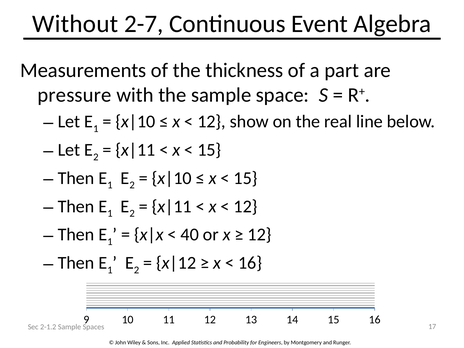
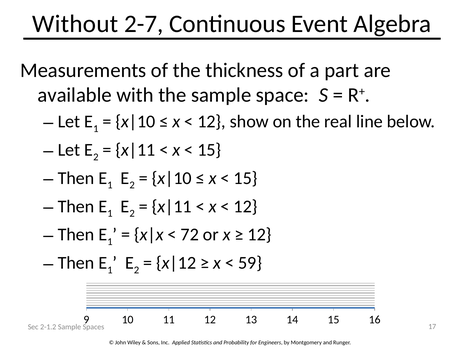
pressure: pressure -> available
40: 40 -> 72
16 at (250, 263): 16 -> 59
